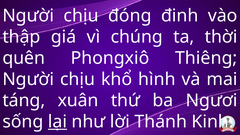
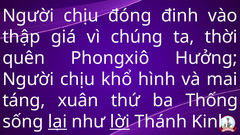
Thiêng: Thiêng -> Hưởng
Ngươi: Ngươi -> Thống
lời underline: none -> present
